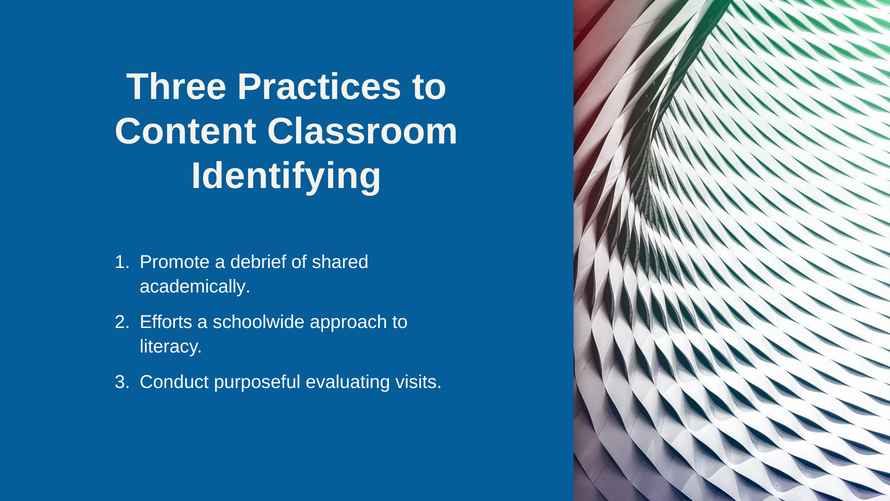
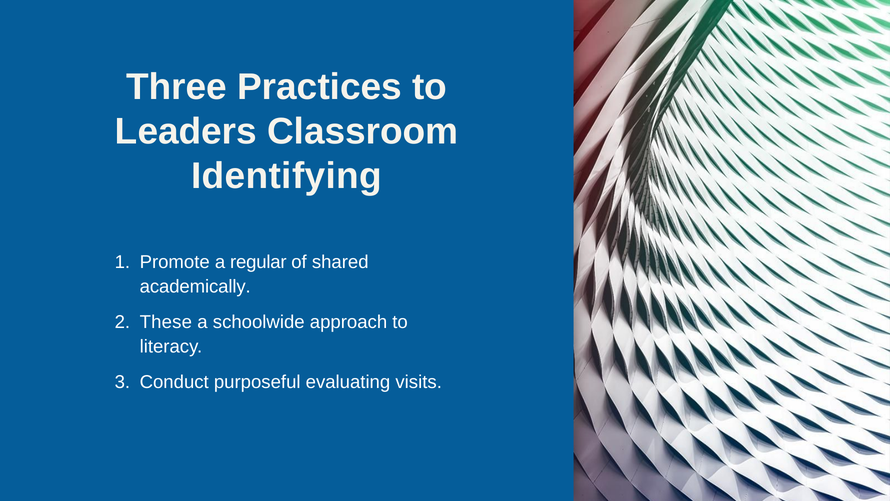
Content: Content -> Leaders
debrief: debrief -> regular
Efforts: Efforts -> These
